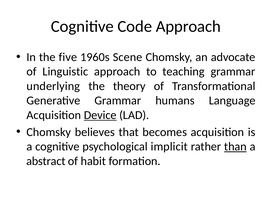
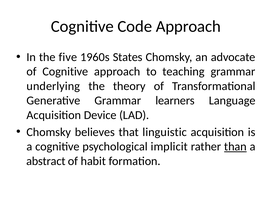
Scene: Scene -> States
of Linguistic: Linguistic -> Cognitive
humans: humans -> learners
Device underline: present -> none
becomes: becomes -> linguistic
